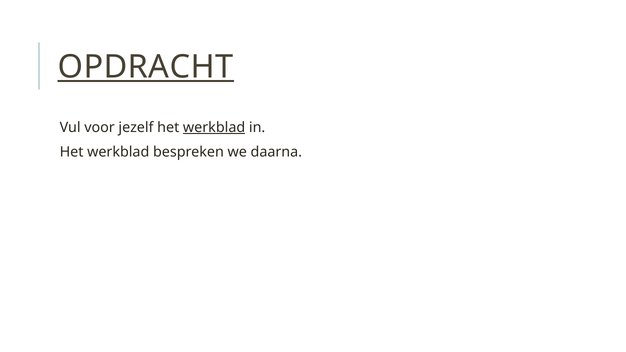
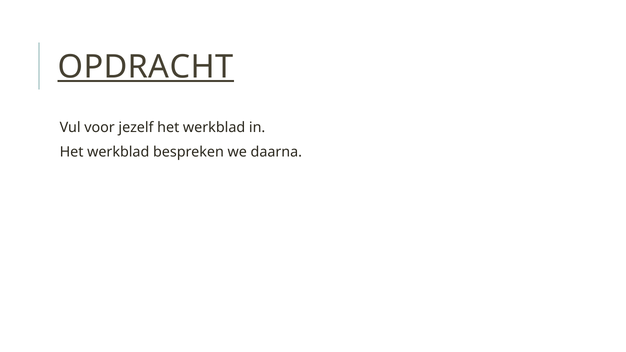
werkblad at (214, 127) underline: present -> none
